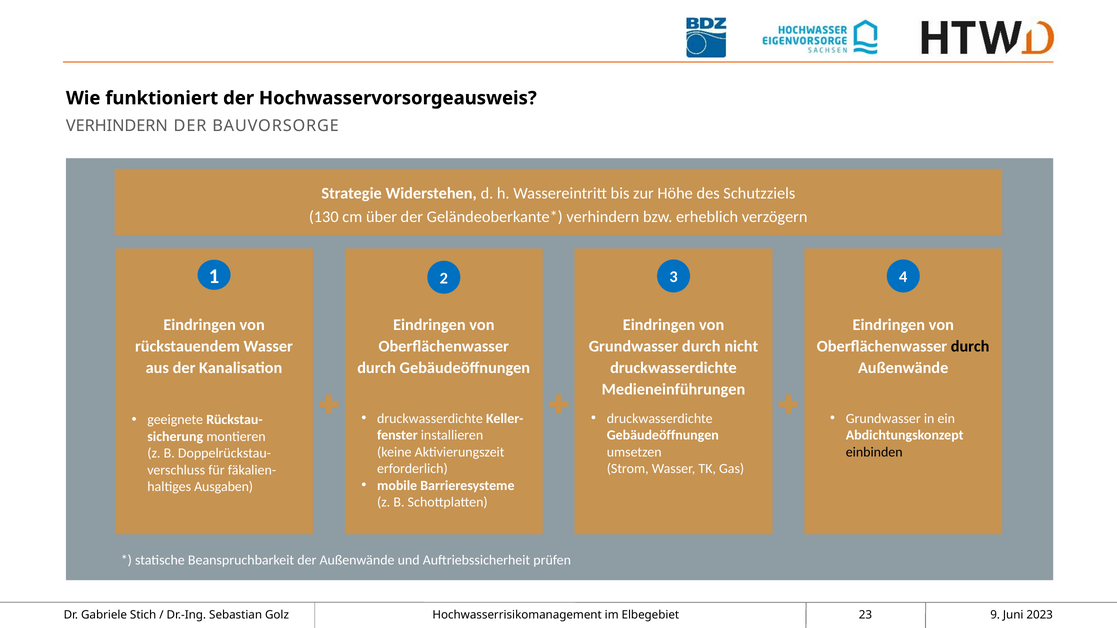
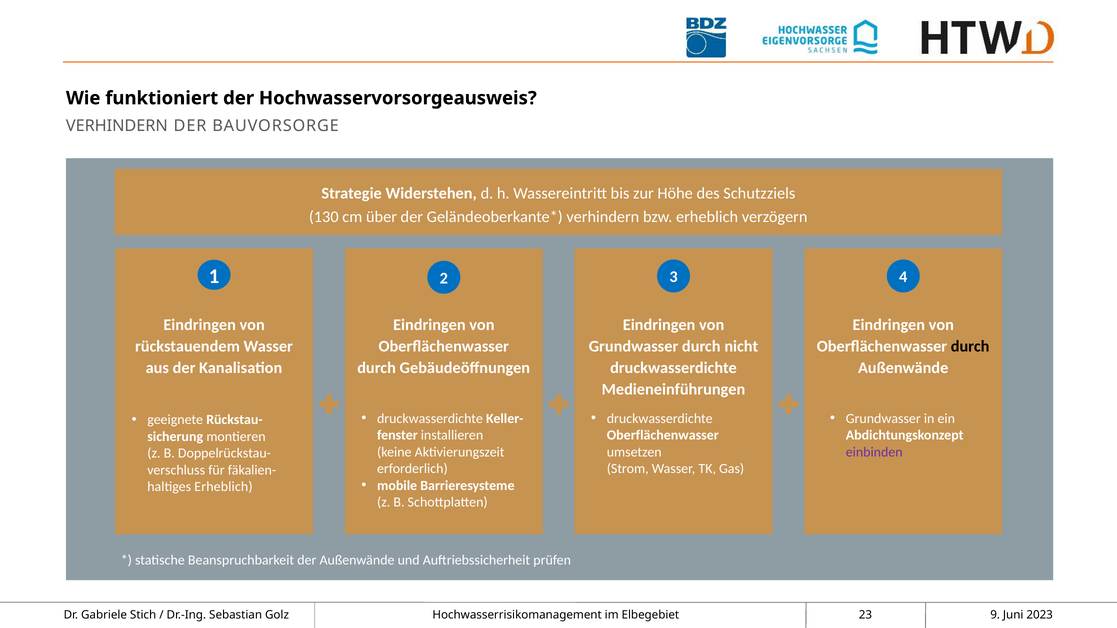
Gebäudeöffnungen at (663, 436): Gebäudeöffnungen -> Oberflächenwasser
einbinden colour: black -> purple
Ausgaben at (224, 487): Ausgaben -> Erheblich
